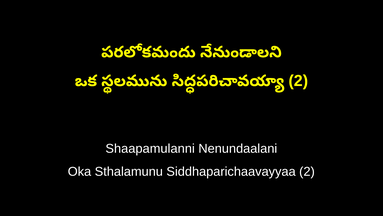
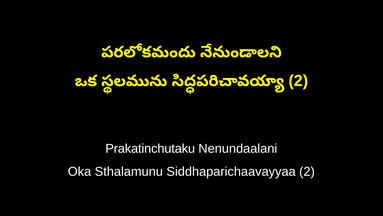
Shaapamulanni: Shaapamulanni -> Prakatinchutaku
